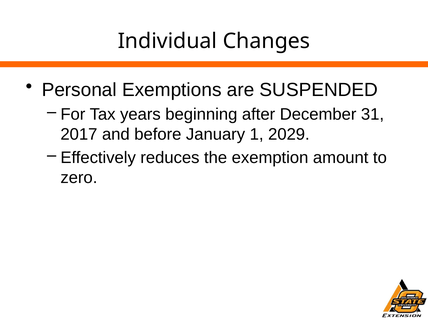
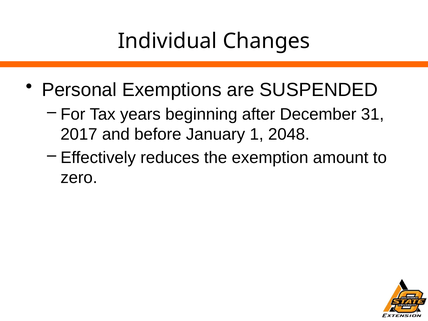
2029: 2029 -> 2048
